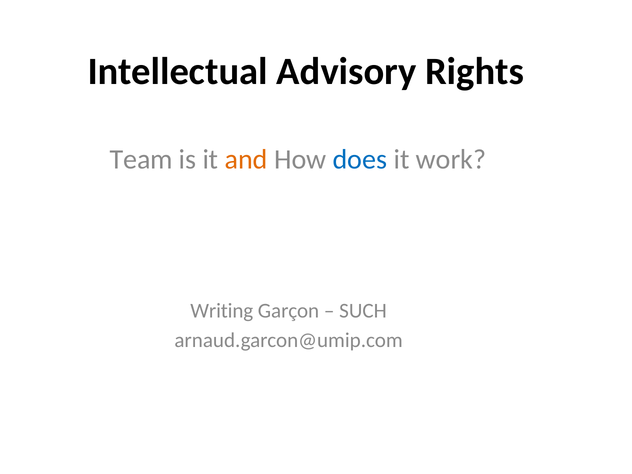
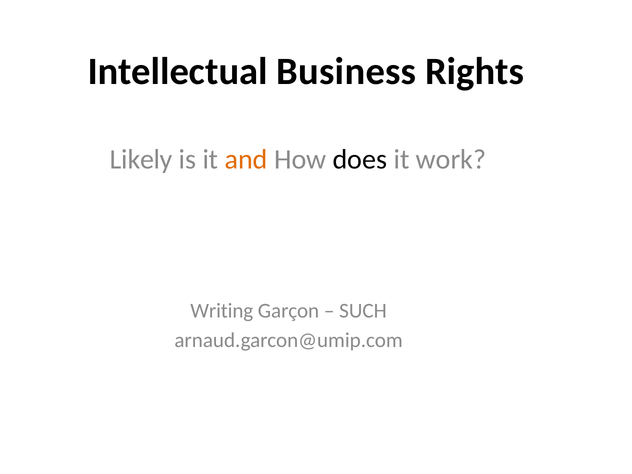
Advisory: Advisory -> Business
Team: Team -> Likely
does colour: blue -> black
